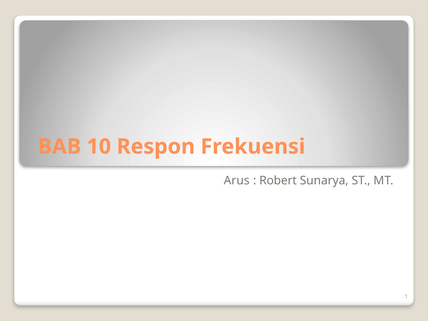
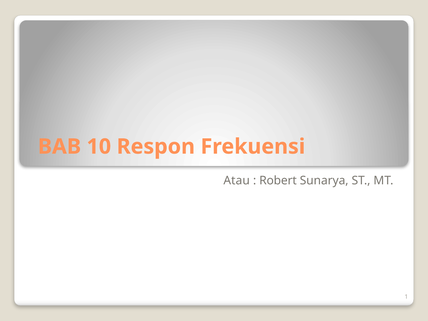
Arus: Arus -> Atau
